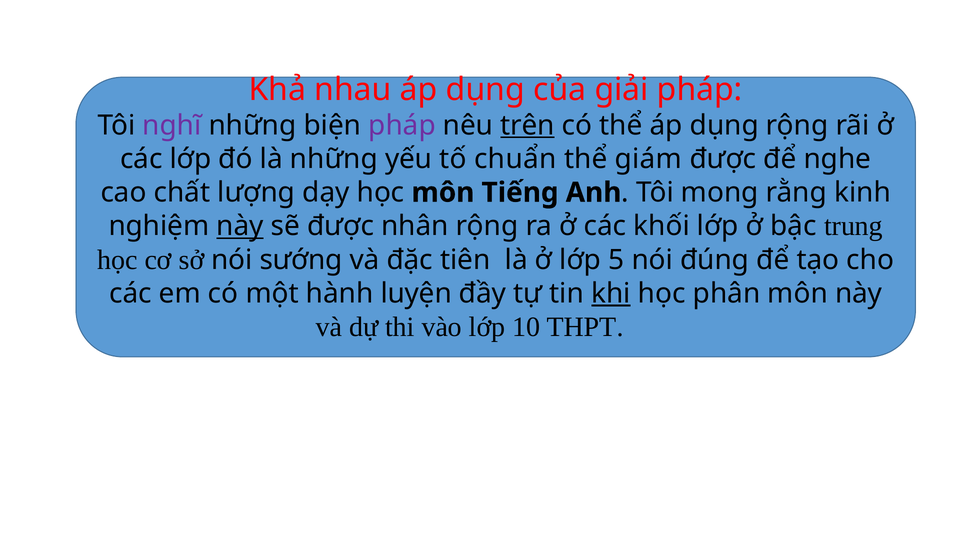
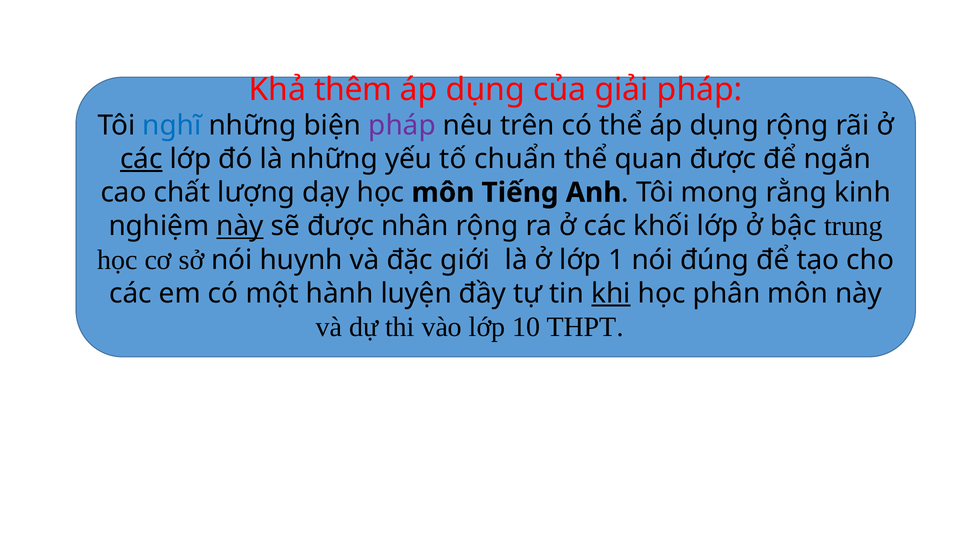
nhau: nhau -> thêm
nghĩ colour: purple -> blue
trên underline: present -> none
các at (141, 159) underline: none -> present
giám: giám -> quan
nghe: nghe -> ngắn
sướng: sướng -> huynh
tiên: tiên -> giới
5: 5 -> 1
